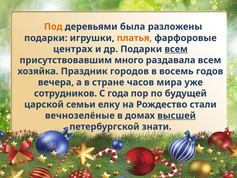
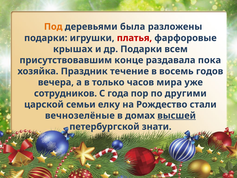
платья colour: orange -> red
центрах: центрах -> крышах
всем at (176, 49) underline: present -> none
много: много -> конце
раздавала всем: всем -> пока
городов: городов -> течение
стране: стране -> только
будущей: будущей -> другими
